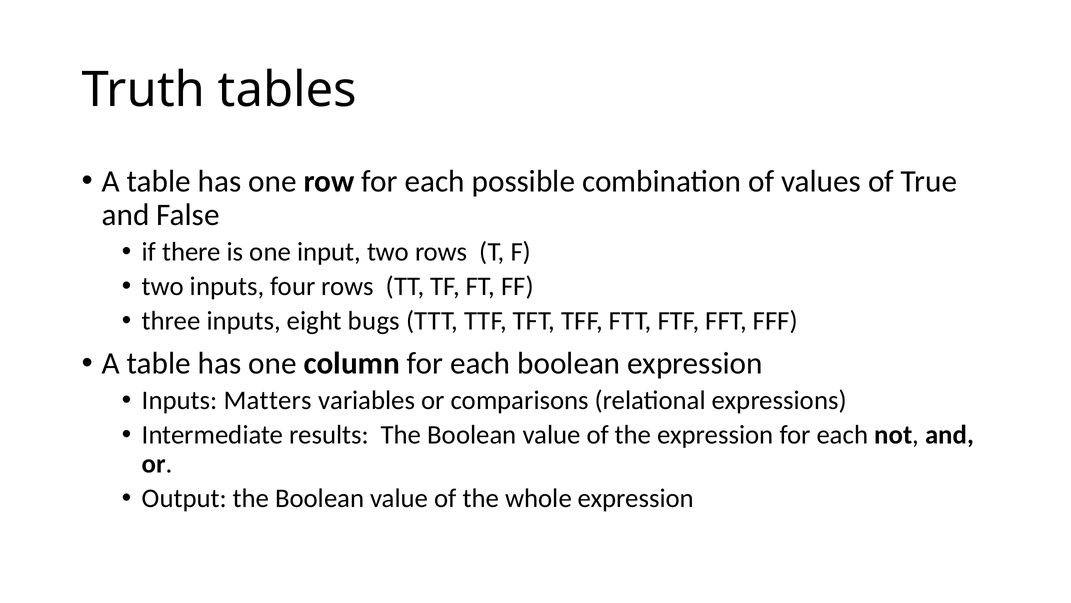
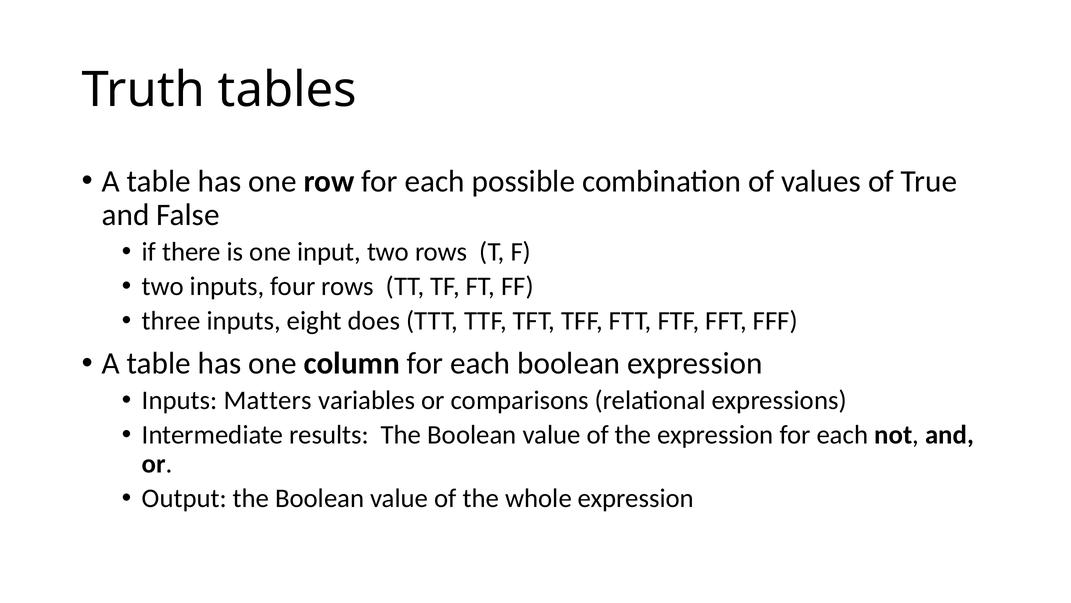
bugs: bugs -> does
